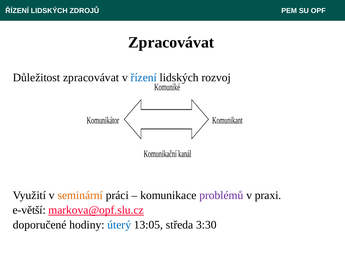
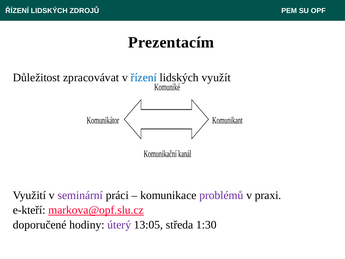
Zpracovávat at (171, 42): Zpracovávat -> Prezentacím
rozvoj: rozvoj -> využít
seminární colour: orange -> purple
e-větší: e-větší -> e-kteří
úterý colour: blue -> purple
3:30: 3:30 -> 1:30
